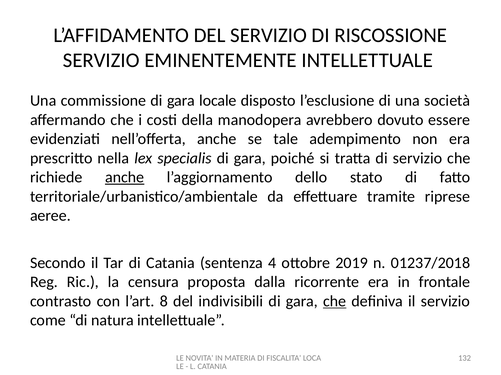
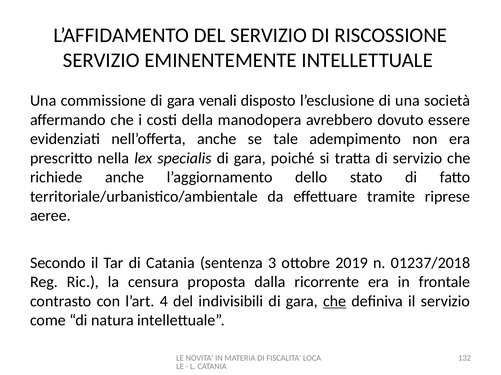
locale: locale -> venali
anche at (125, 178) underline: present -> none
4: 4 -> 3
8: 8 -> 4
